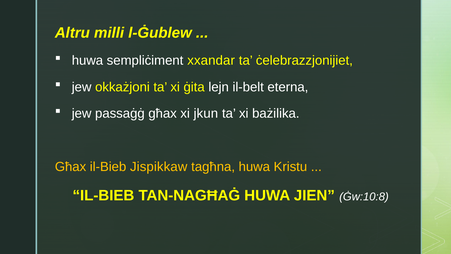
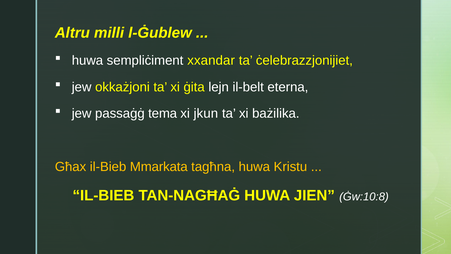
passaġġ għax: għax -> tema
Jispikkaw: Jispikkaw -> Mmarkata
